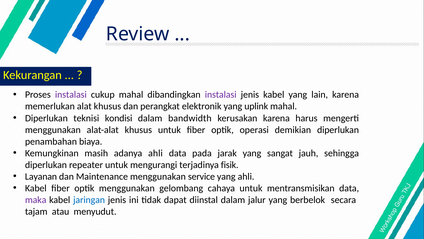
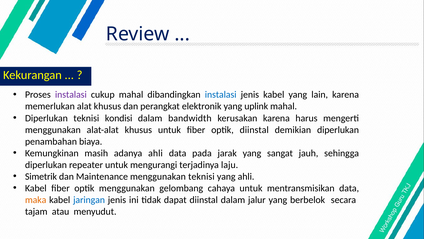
instalasi at (221, 95) colour: purple -> blue
optik operasi: operasi -> diinstal
fisik: fisik -> laju
Layanan: Layanan -> Simetrik
menggunakan service: service -> teknisi
maka colour: purple -> orange
